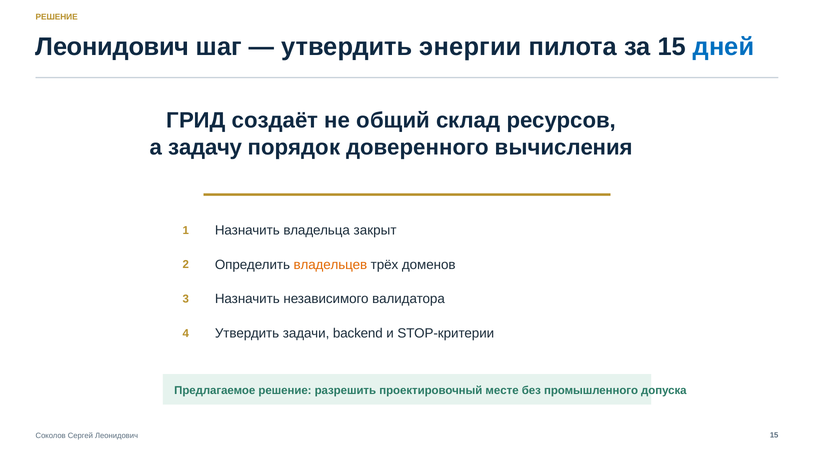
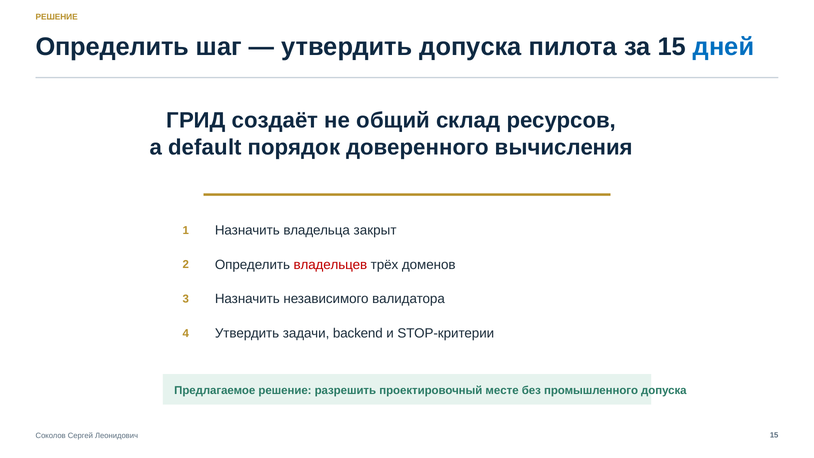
Леонидович at (112, 47): Леонидович -> Определить
утвердить энергии: энергии -> допуска
задачу: задачу -> default
владельцев colour: orange -> red
